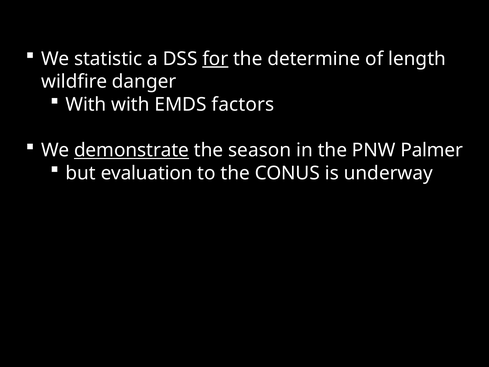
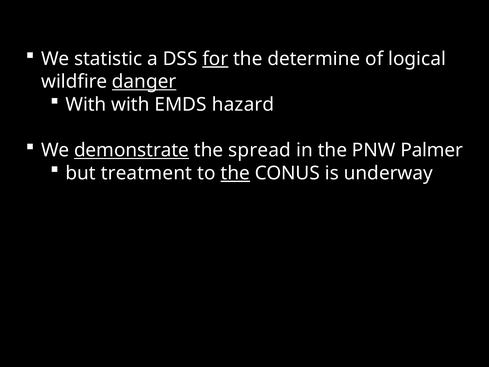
length: length -> logical
danger underline: none -> present
factors: factors -> hazard
season: season -> spread
evaluation: evaluation -> treatment
the at (235, 173) underline: none -> present
